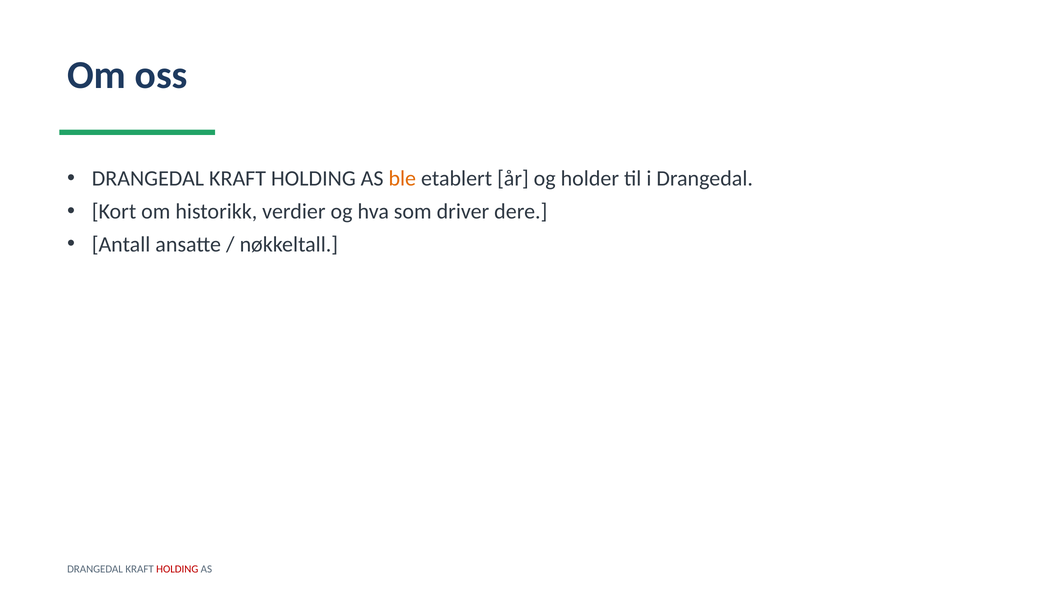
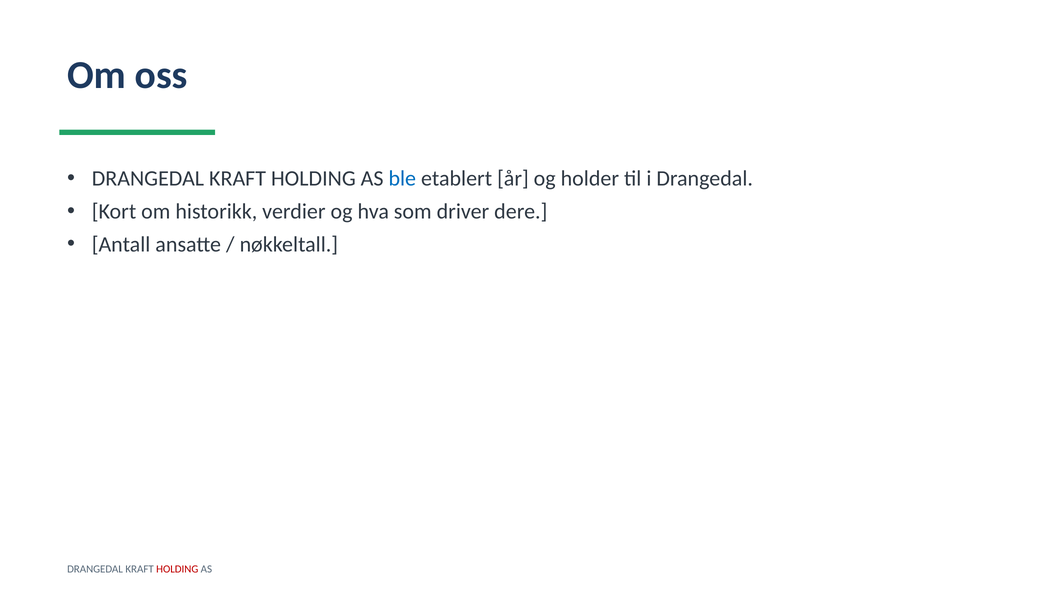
ble colour: orange -> blue
